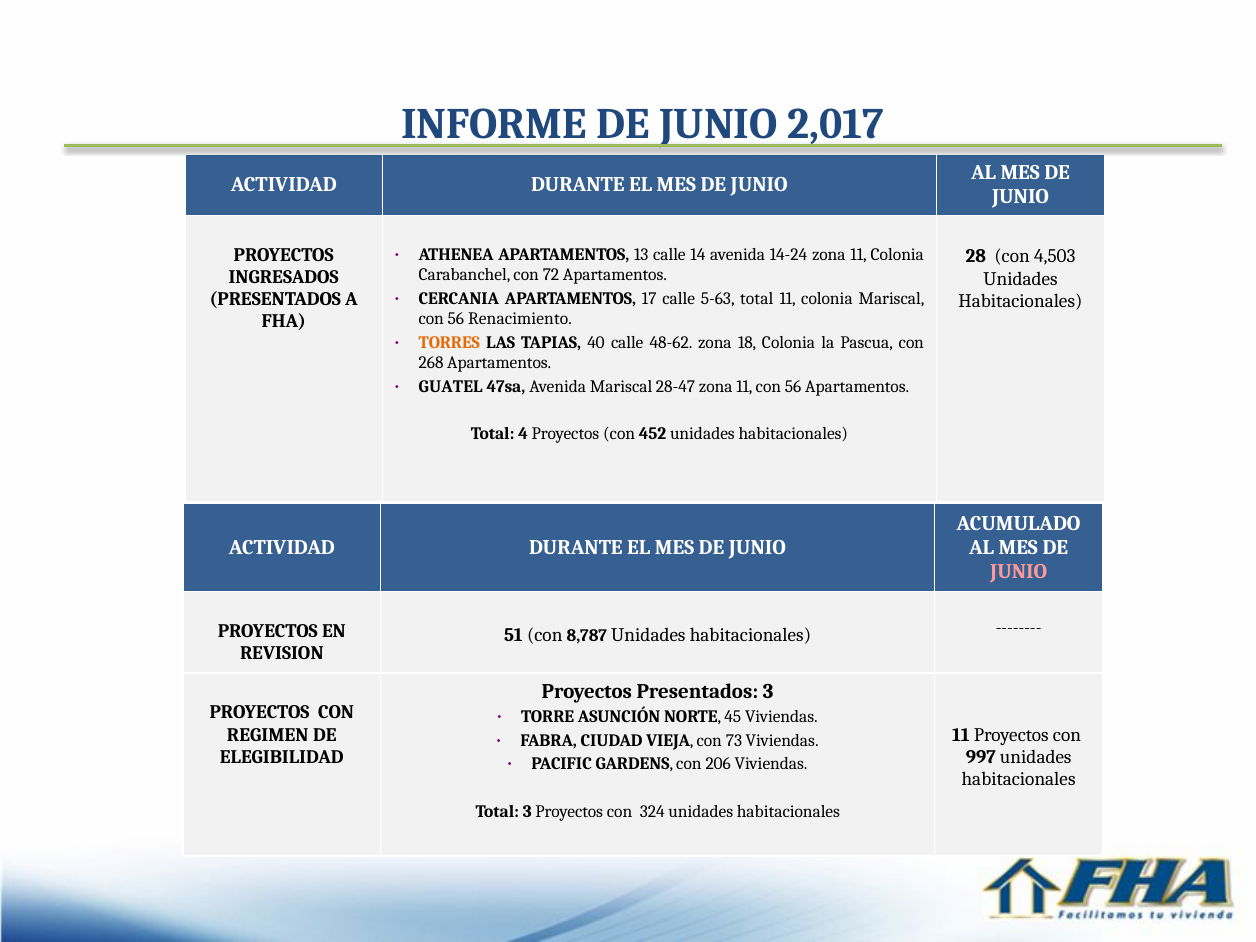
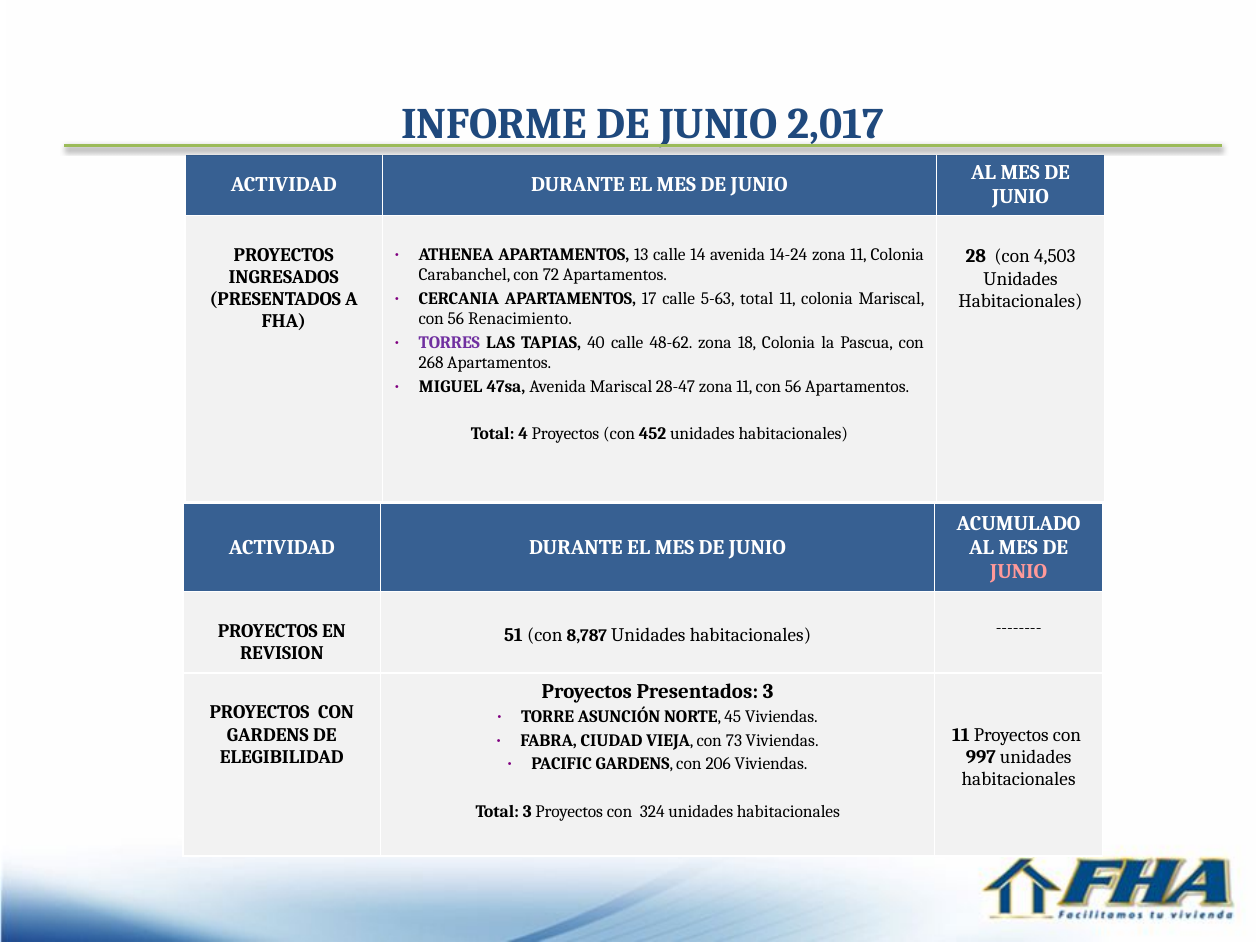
TORRES colour: orange -> purple
GUATEL: GUATEL -> MIGUEL
REGIMEN at (268, 735): REGIMEN -> GARDENS
